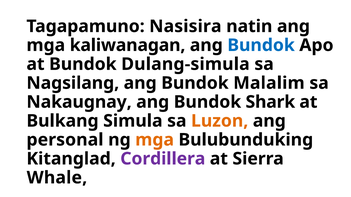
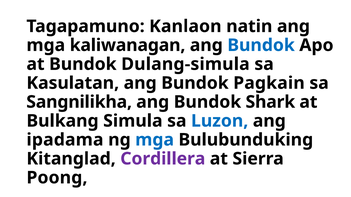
Nasisira: Nasisira -> Kanlaon
Nagsilang: Nagsilang -> Kasulatan
Malalim: Malalim -> Pagkain
Nakaugnay: Nakaugnay -> Sangnilikha
Luzon colour: orange -> blue
personal: personal -> ipadama
mga at (155, 140) colour: orange -> blue
Whale: Whale -> Poong
